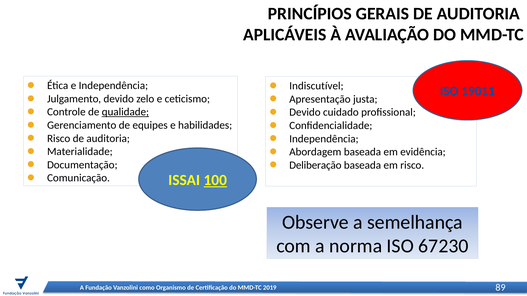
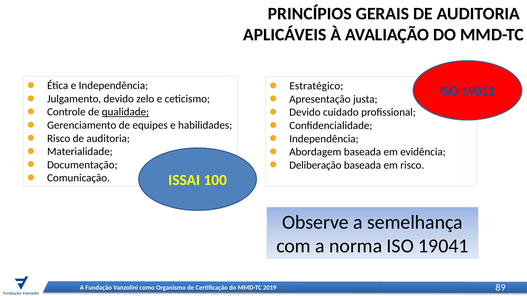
Indiscutível: Indiscutível -> Estratégico
100 underline: present -> none
67230: 67230 -> 19041
